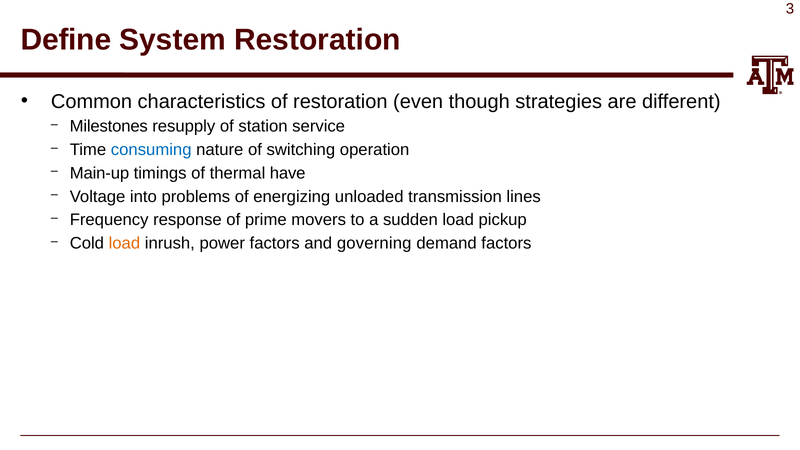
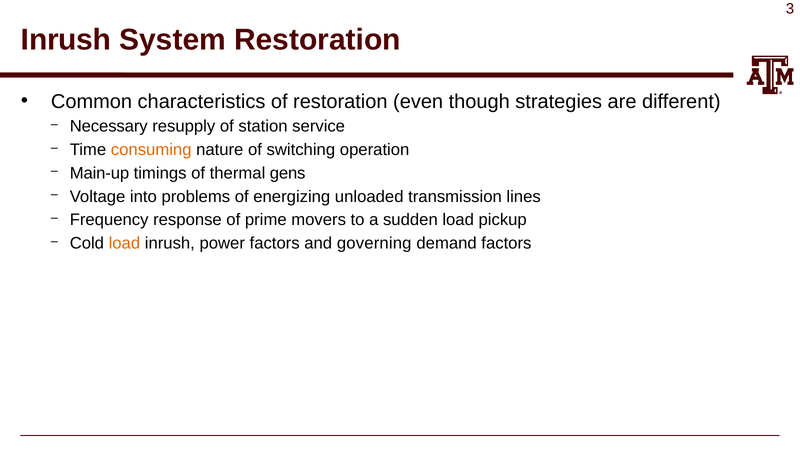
Define at (66, 40): Define -> Inrush
Milestones: Milestones -> Necessary
consuming colour: blue -> orange
have: have -> gens
